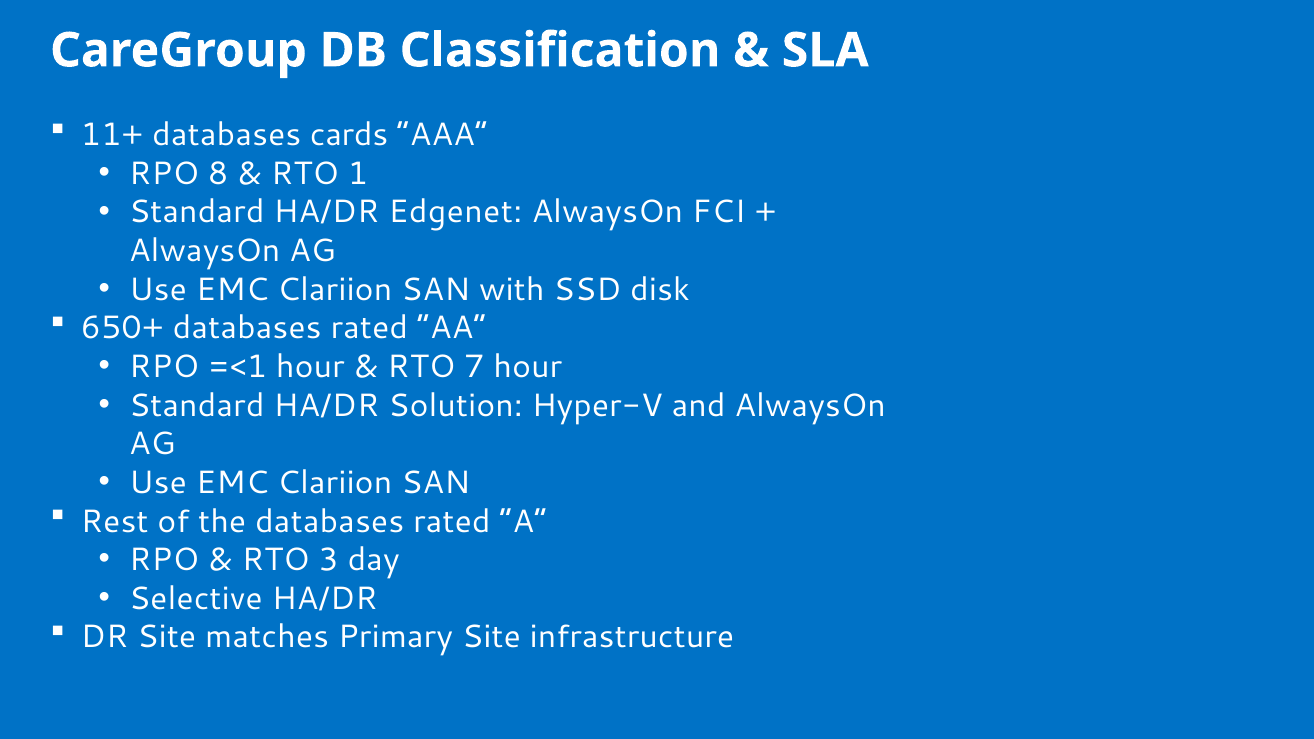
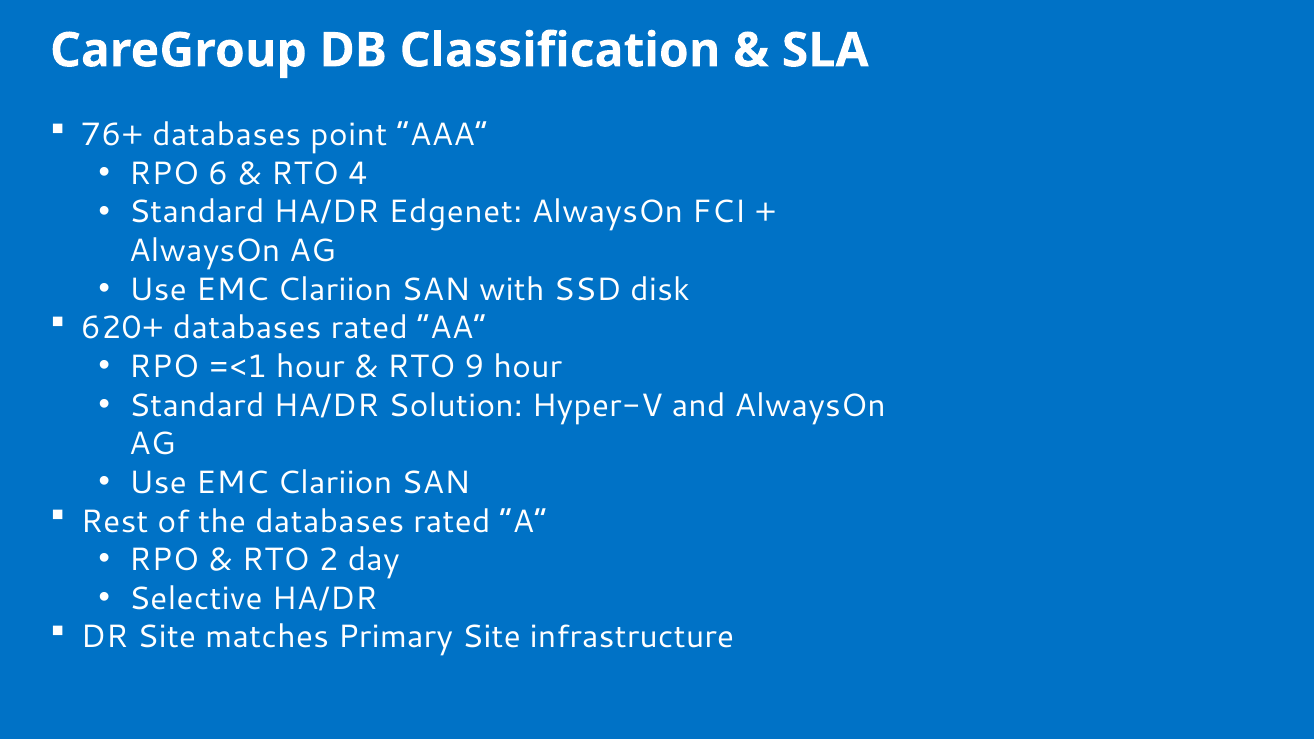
11+: 11+ -> 76+
cards: cards -> point
8: 8 -> 6
1: 1 -> 4
650+: 650+ -> 620+
7: 7 -> 9
3: 3 -> 2
